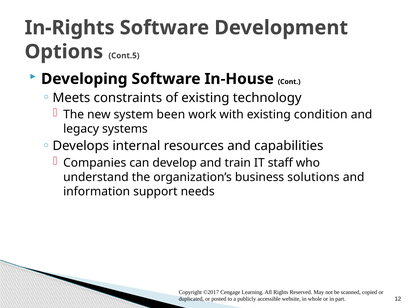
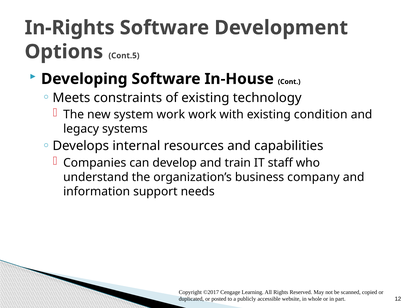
system been: been -> work
solutions: solutions -> company
